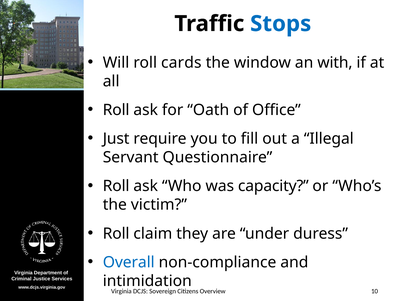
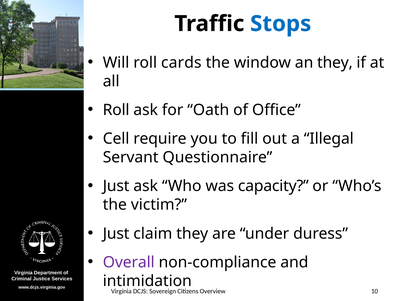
an with: with -> they
Just: Just -> Cell
Roll at (116, 186): Roll -> Just
Roll at (116, 234): Roll -> Just
Overall colour: blue -> purple
